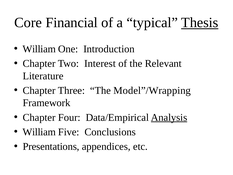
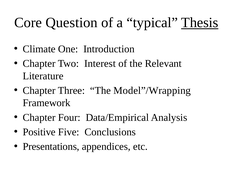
Financial: Financial -> Question
William at (39, 49): William -> Climate
Analysis underline: present -> none
William at (39, 132): William -> Positive
